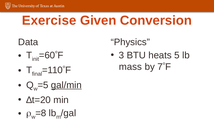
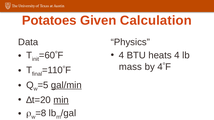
Exercise: Exercise -> Potatoes
Conversion: Conversion -> Calculation
3 at (121, 56): 3 -> 4
heats 5: 5 -> 4
by 7: 7 -> 4
min underline: none -> present
